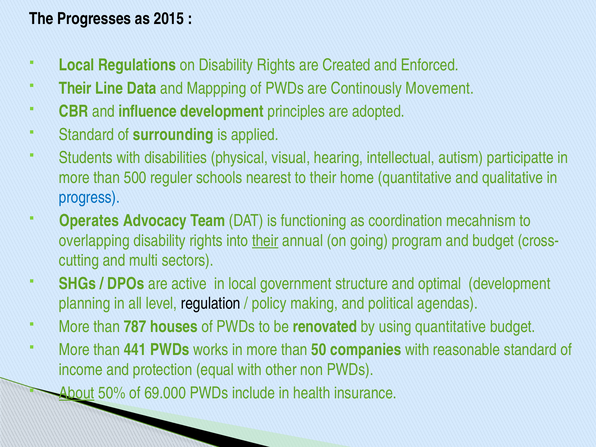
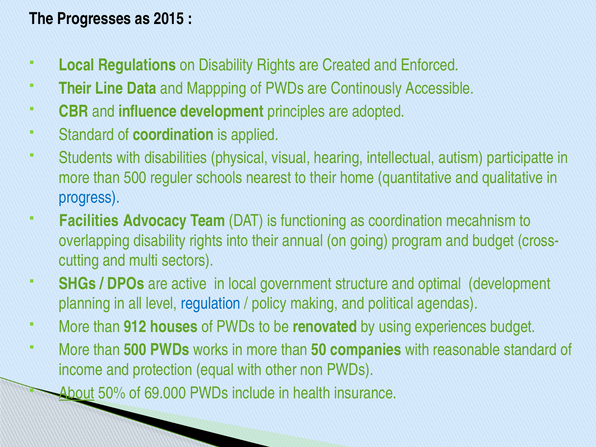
Movement: Movement -> Accessible
of surrounding: surrounding -> coordination
Operates: Operates -> Facilities
their at (265, 241) underline: present -> none
regulation colour: black -> blue
787: 787 -> 912
using quantitative: quantitative -> experiences
441 at (135, 350): 441 -> 500
